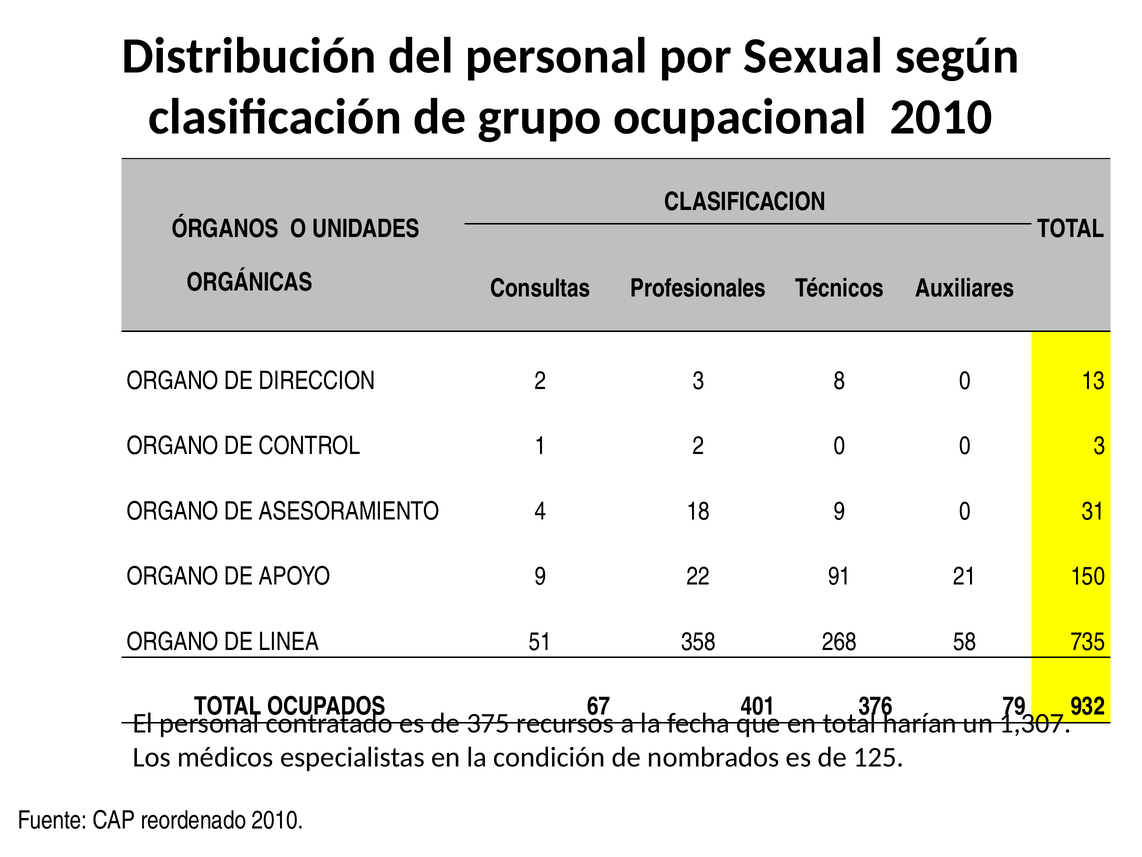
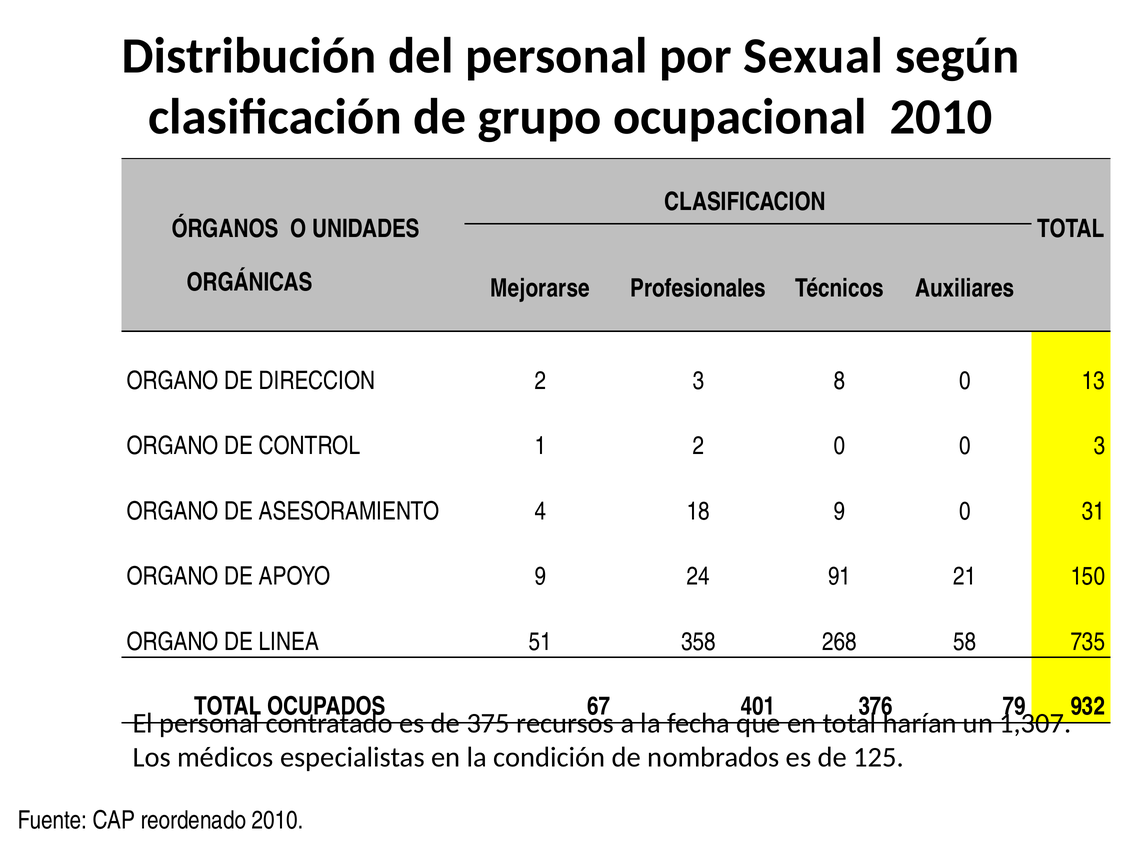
Consultas: Consultas -> Mejorarse
22: 22 -> 24
